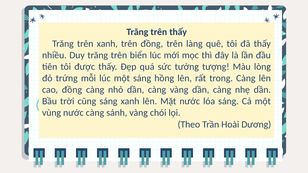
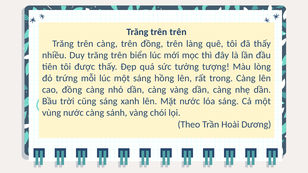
trên thấy: thấy -> trên
trên xanh: xanh -> càng
